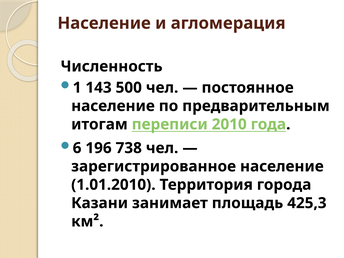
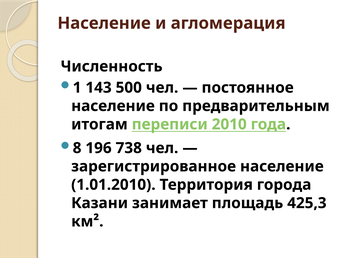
6: 6 -> 8
